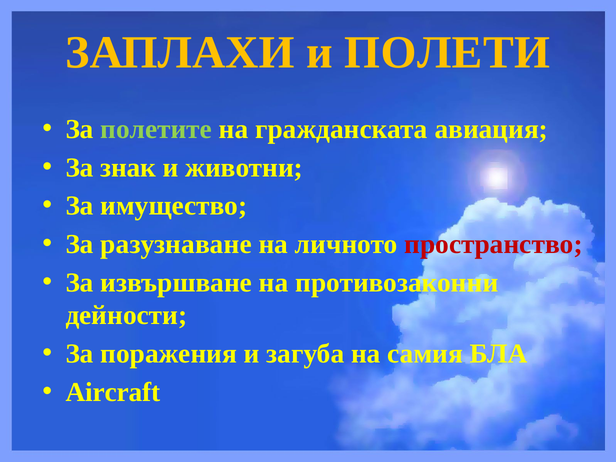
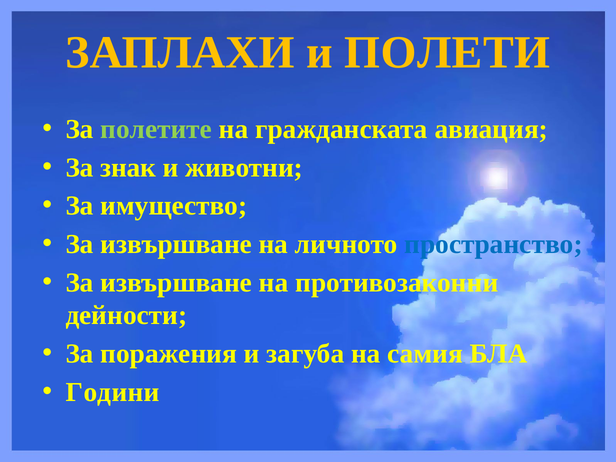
разузнаване at (176, 244): разузнаване -> извършване
пространство colour: red -> blue
Aircraft: Aircraft -> Години
